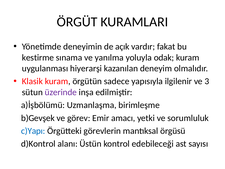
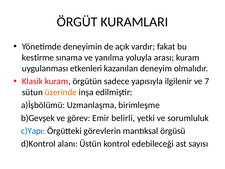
odak: odak -> arası
hiyerarşi: hiyerarşi -> etkenleri
3: 3 -> 7
üzerinde colour: purple -> orange
amacı: amacı -> belirli
